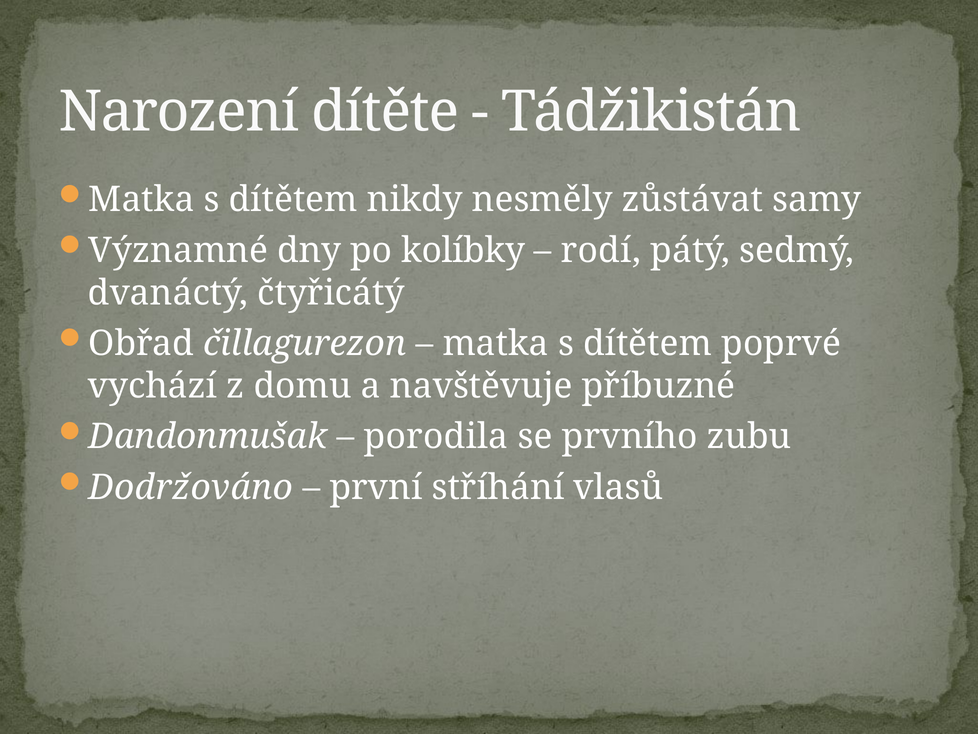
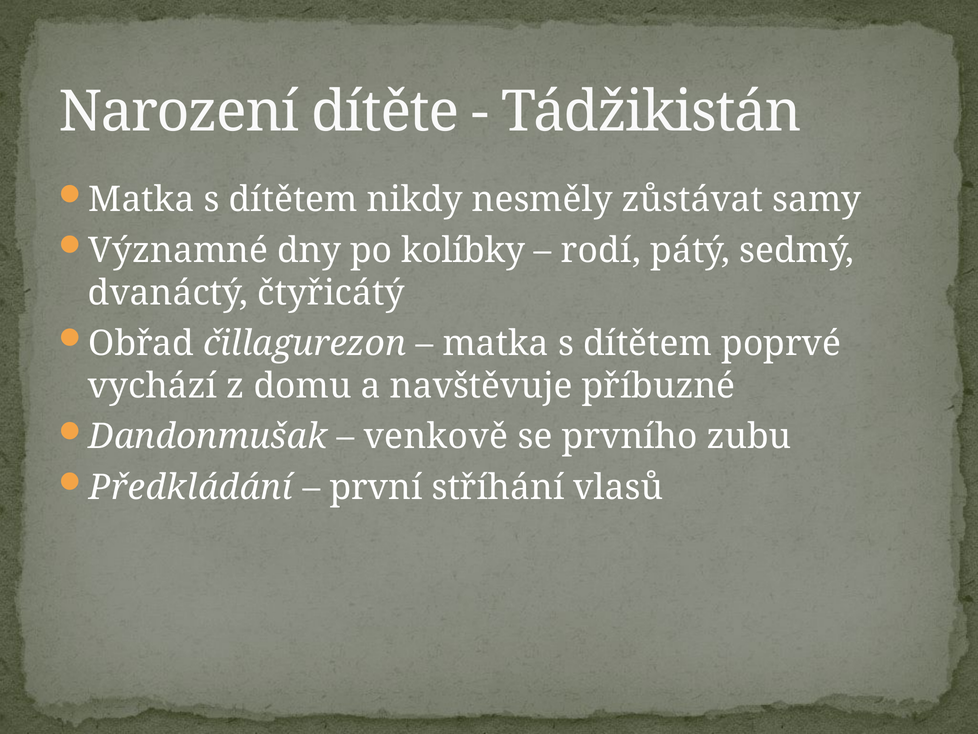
porodila: porodila -> venkově
Dodržováno: Dodržováno -> Předkládání
